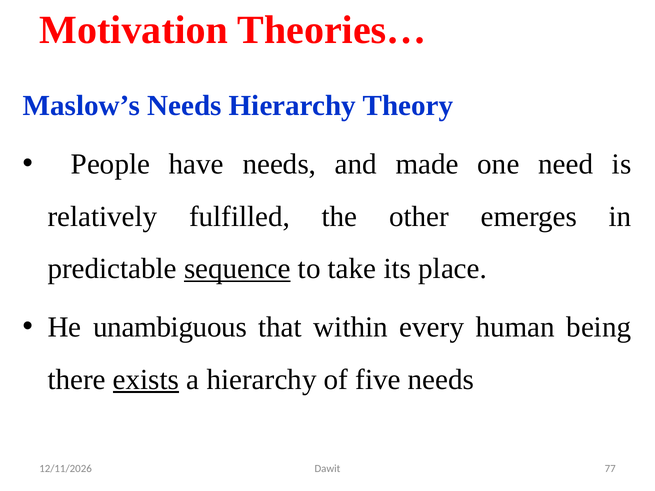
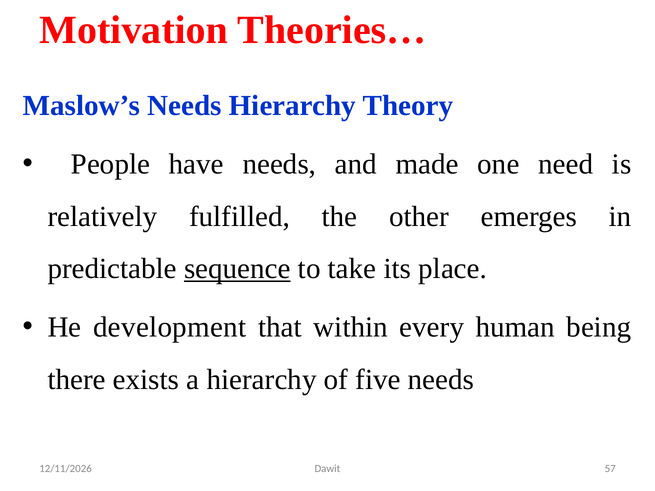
unambiguous: unambiguous -> development
exists underline: present -> none
77: 77 -> 57
